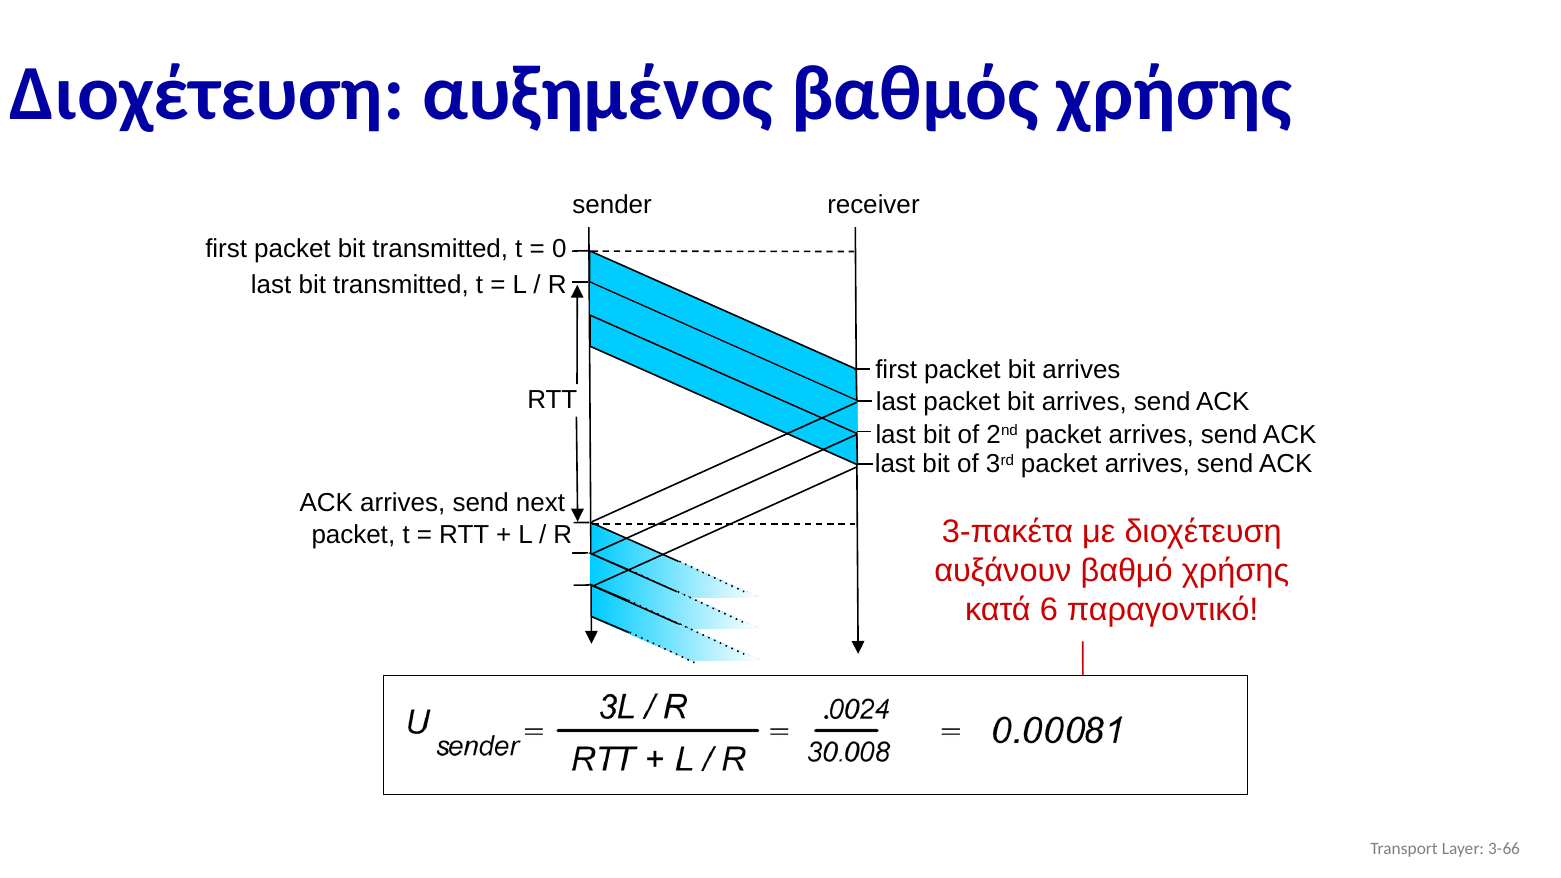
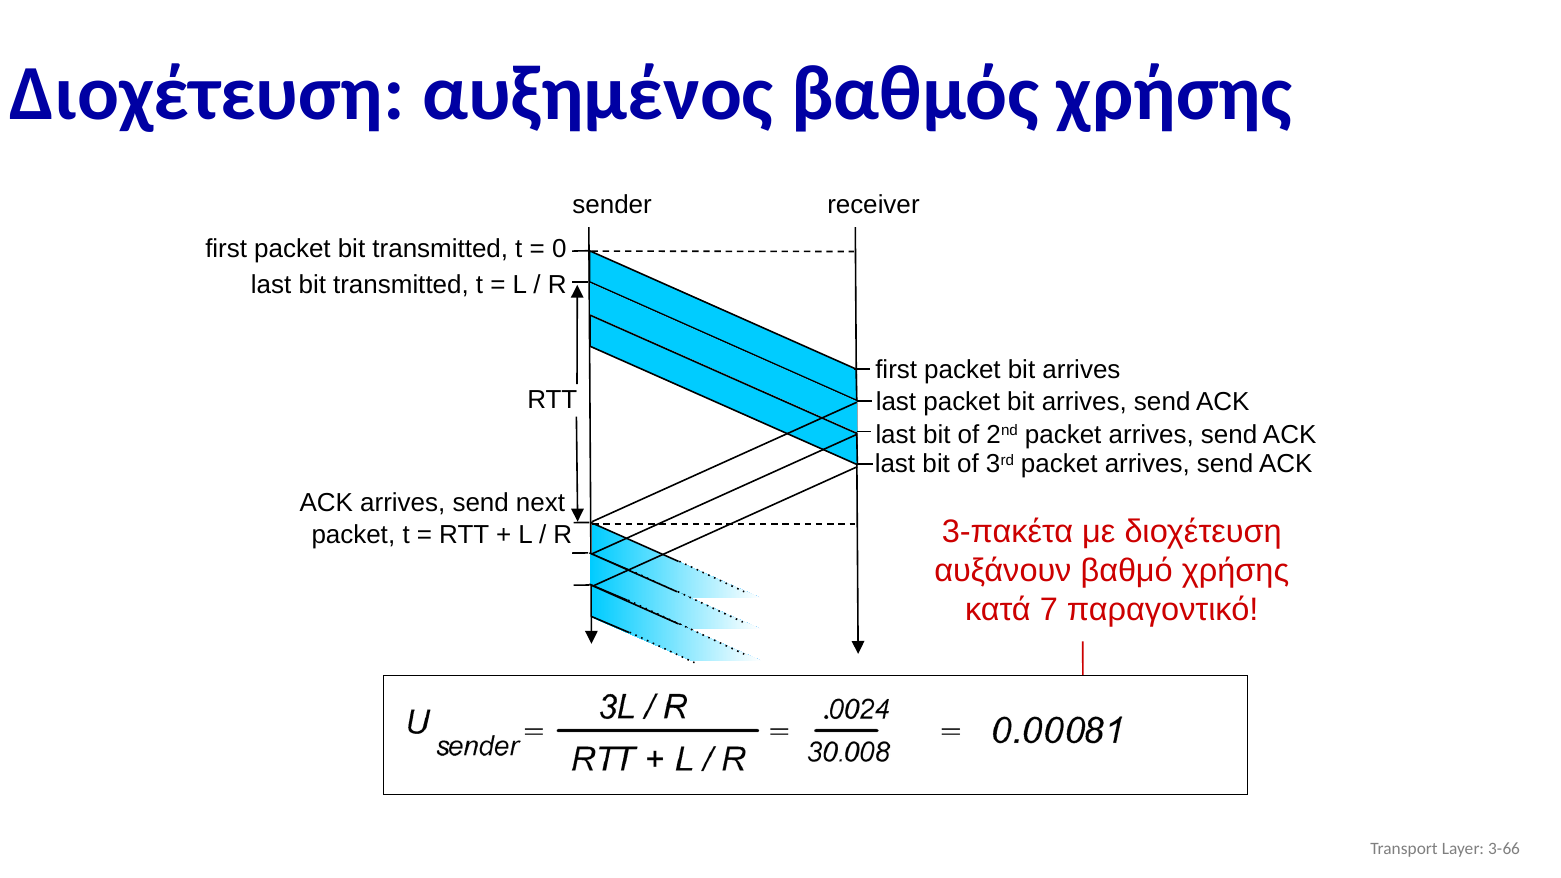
6: 6 -> 7
